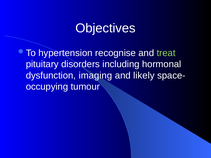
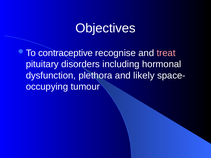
hypertension: hypertension -> contraceptive
treat colour: light green -> pink
imaging: imaging -> plethora
